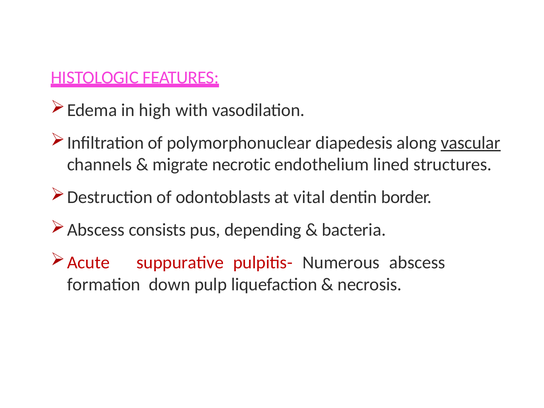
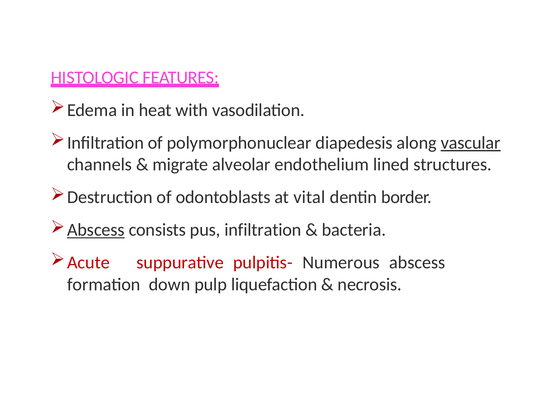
high: high -> heat
necrotic: necrotic -> alveolar
Abscess at (96, 230) underline: none -> present
pus depending: depending -> infiltration
